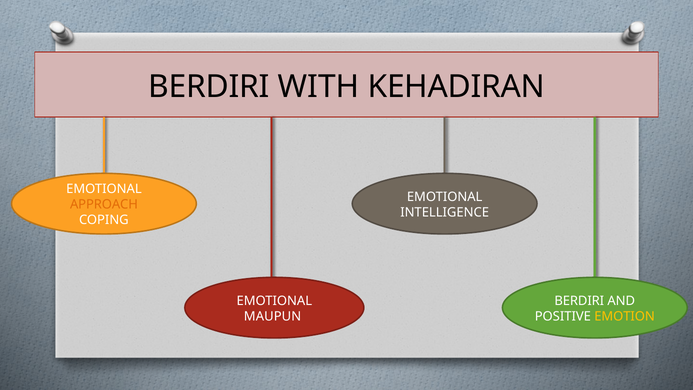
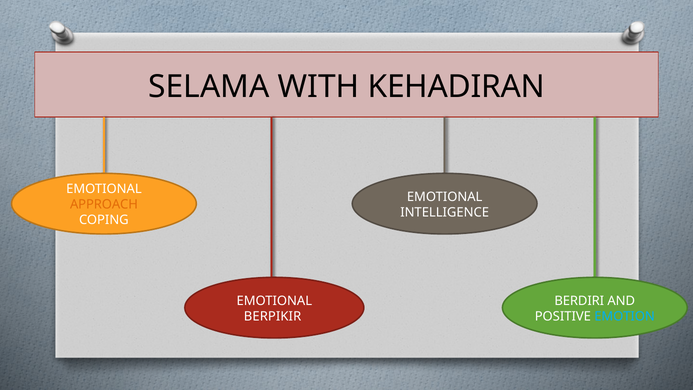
BERDIRI at (209, 87): BERDIRI -> SELAMA
MAUPUN: MAUPUN -> BERPIKIR
EMOTION colour: yellow -> light blue
